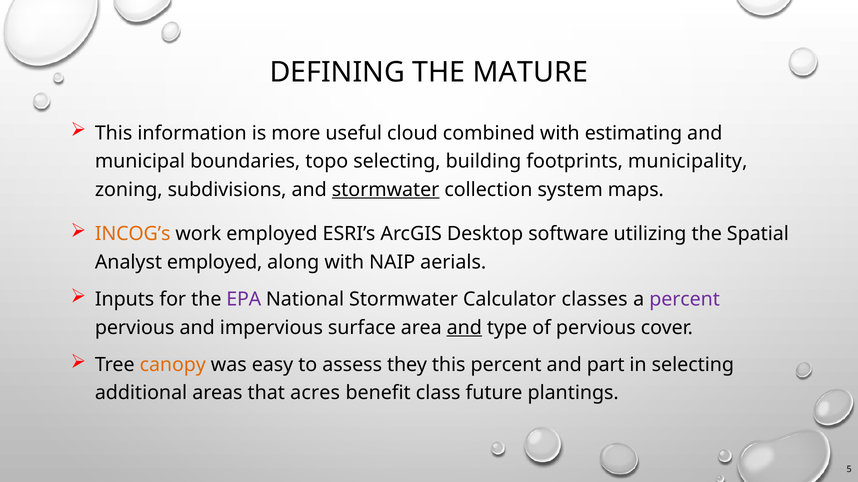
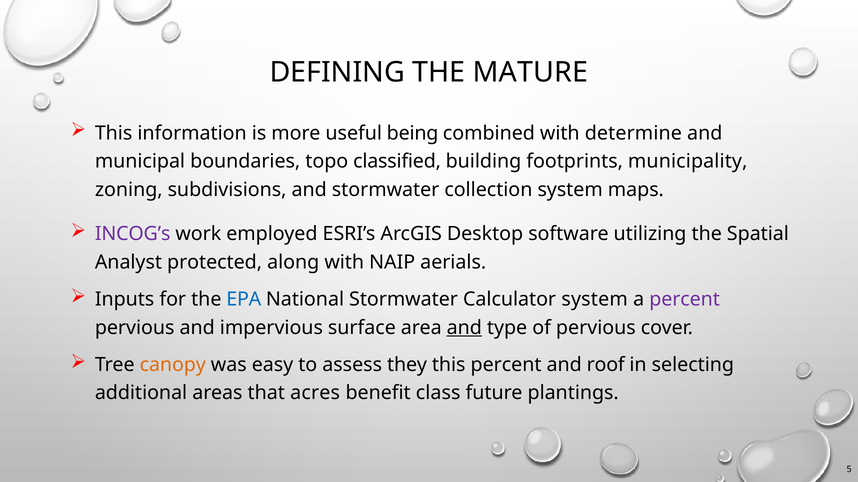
cloud: cloud -> being
estimating: estimating -> determine
topo selecting: selecting -> classified
stormwater at (386, 190) underline: present -> none
INCOG’s colour: orange -> purple
Analyst employed: employed -> protected
EPA colour: purple -> blue
Calculator classes: classes -> system
part: part -> roof
